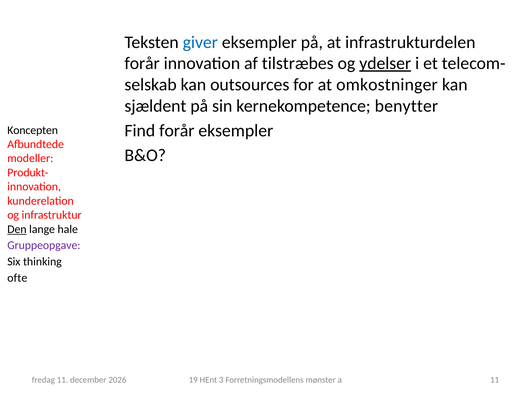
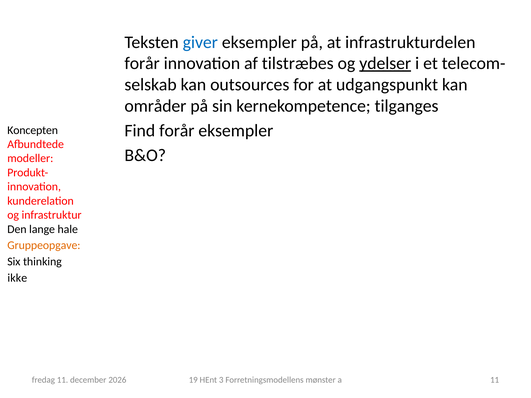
omkostninger: omkostninger -> udgangspunkt
sjældent: sjældent -> områder
benytter: benytter -> tilganges
Den underline: present -> none
Gruppeopgave colour: purple -> orange
ofte: ofte -> ikke
